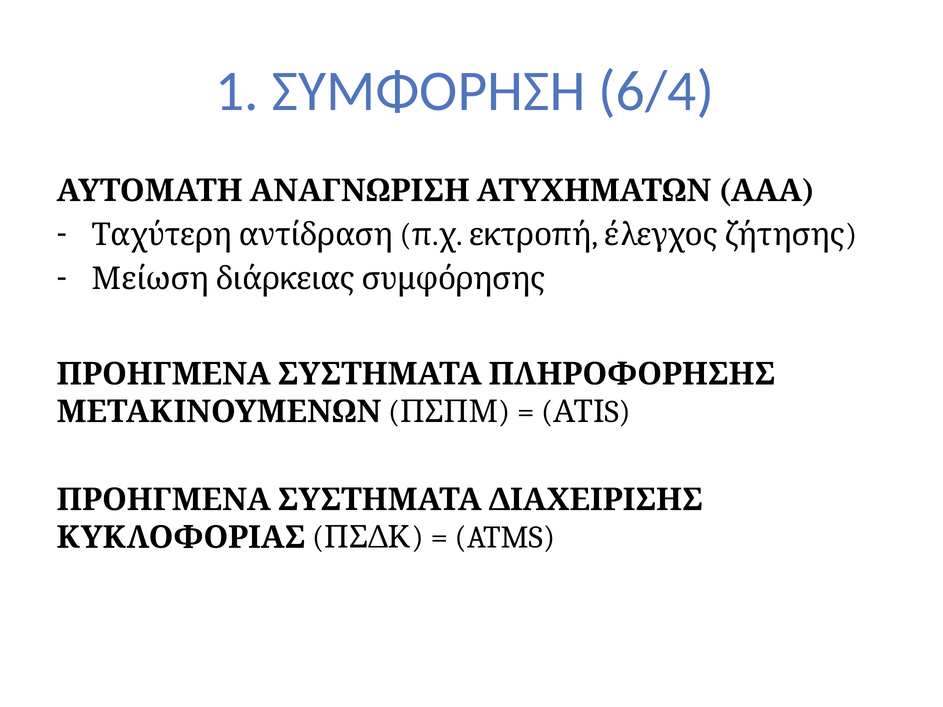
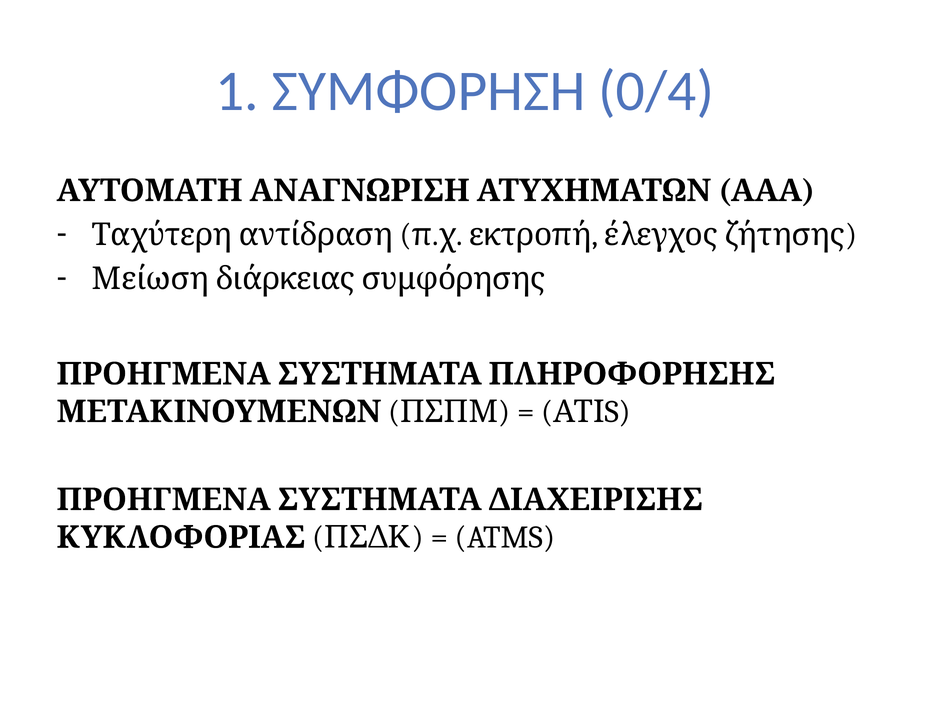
6/4: 6/4 -> 0/4
